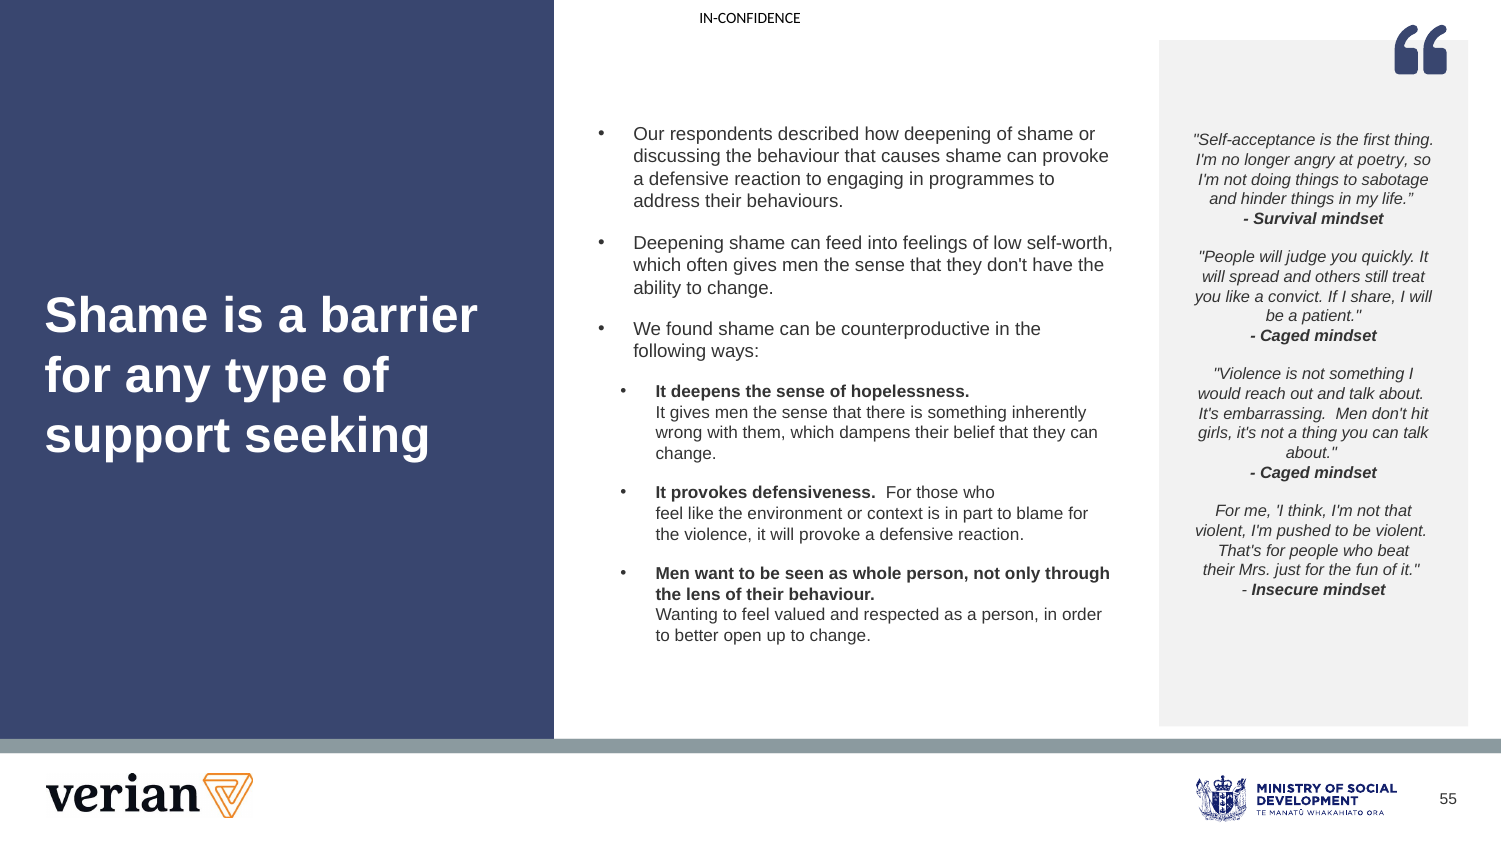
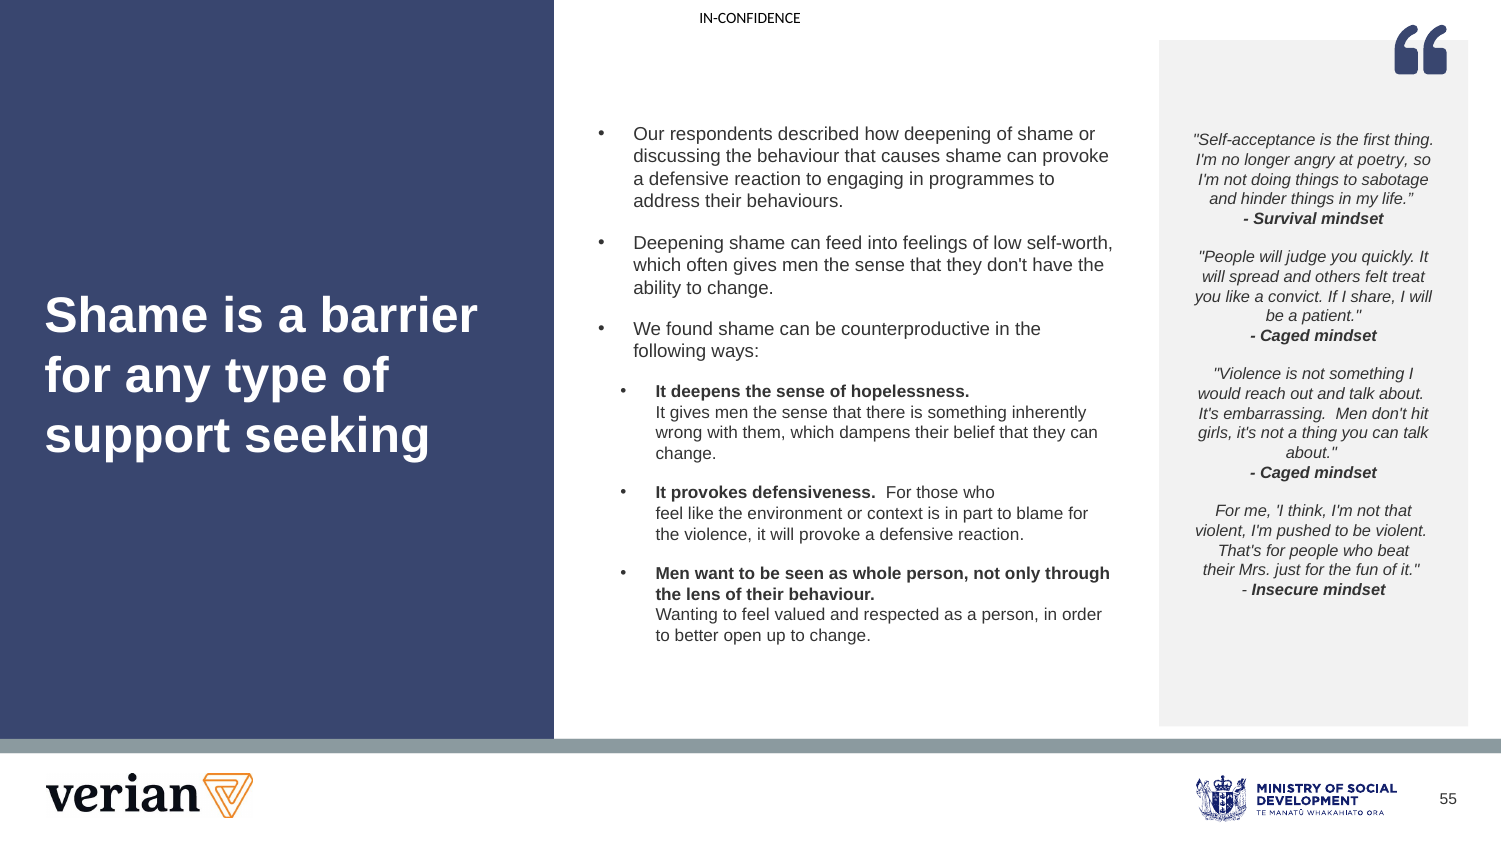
still: still -> felt
